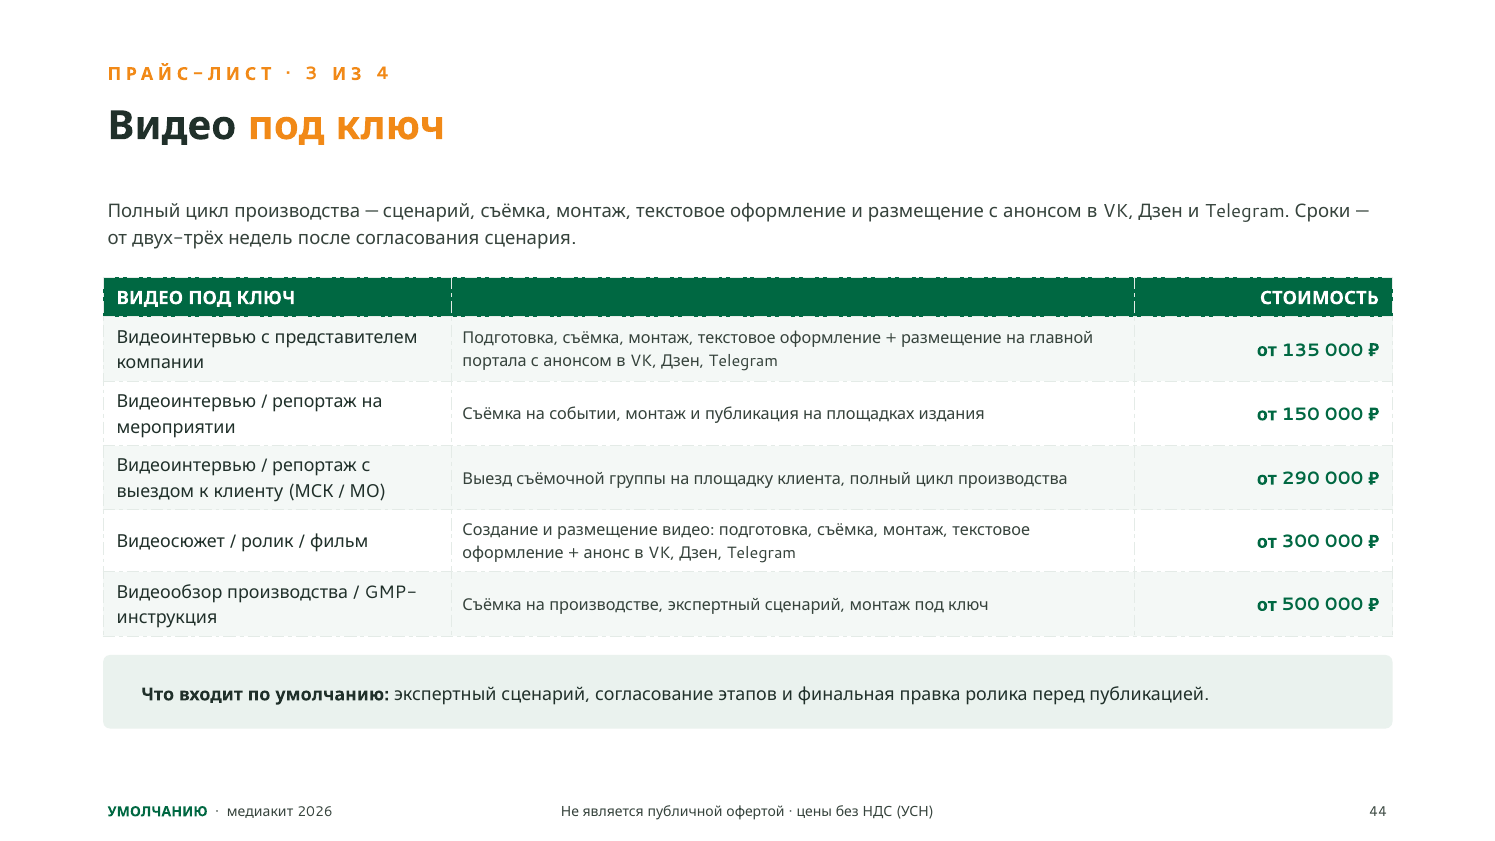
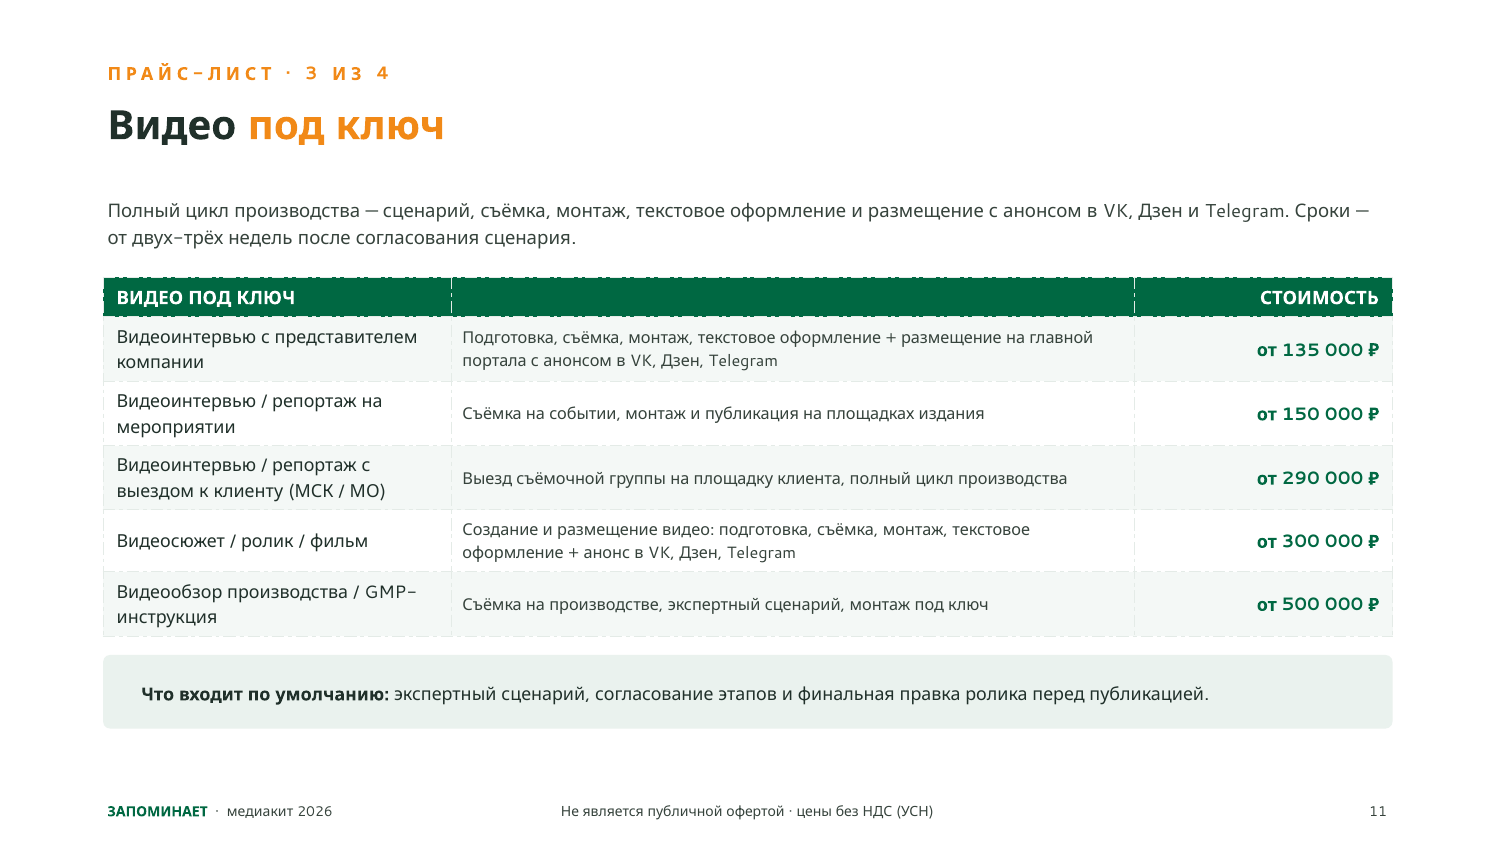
44: 44 -> 11
УМОЛЧАНИЮ at (158, 812): УМОЛЧАНИЮ -> ЗАПОМИНАЕТ
